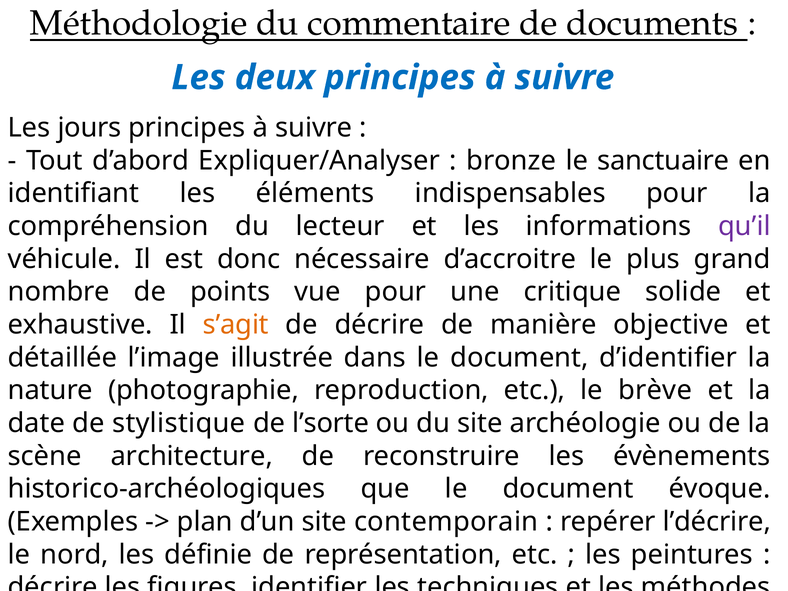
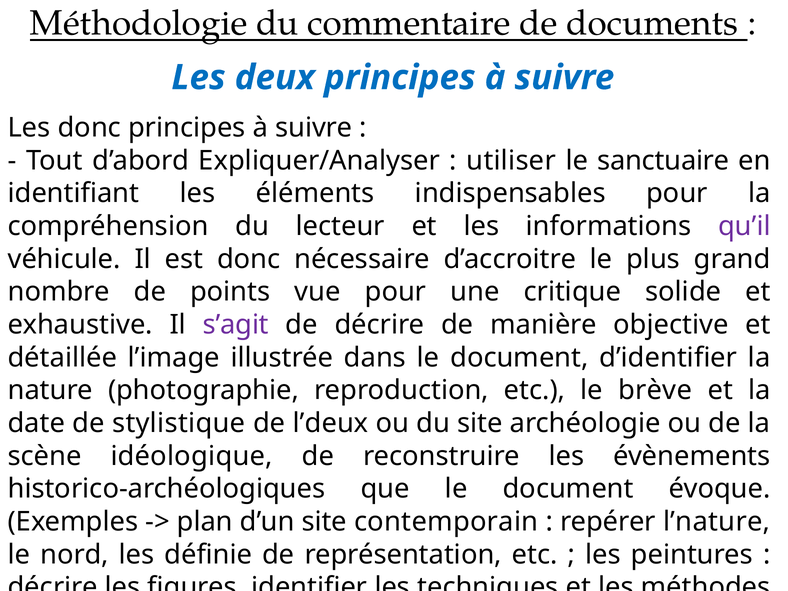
Les jours: jours -> donc
bronze: bronze -> utiliser
s’agit colour: orange -> purple
l’sorte: l’sorte -> l’deux
architecture: architecture -> idéologique
l’décrire: l’décrire -> l’nature
